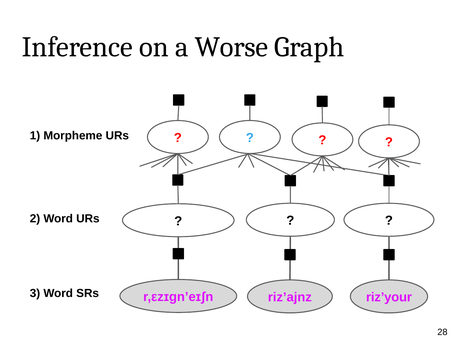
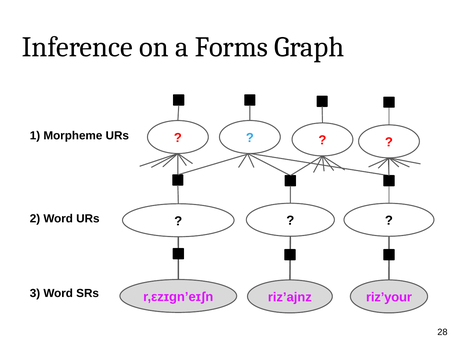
Worse: Worse -> Forms
